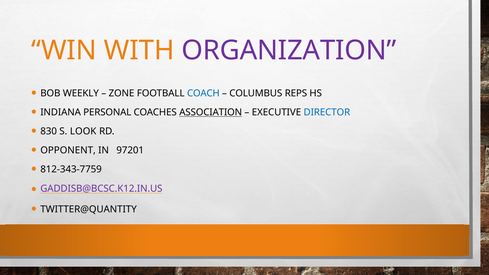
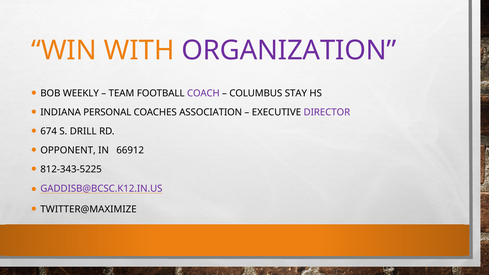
ZONE: ZONE -> TEAM
COACH colour: blue -> purple
REPS: REPS -> STAY
ASSOCIATION underline: present -> none
DIRECTOR colour: blue -> purple
830: 830 -> 674
LOOK: LOOK -> DRILL
97201: 97201 -> 66912
812-343-7759: 812-343-7759 -> 812-343-5225
TWITTER@QUANTITY: TWITTER@QUANTITY -> TWITTER@MAXIMIZE
